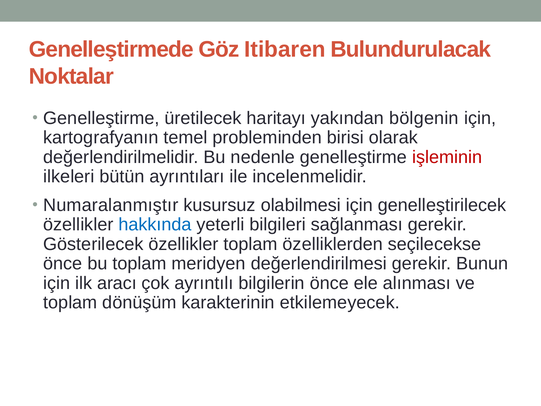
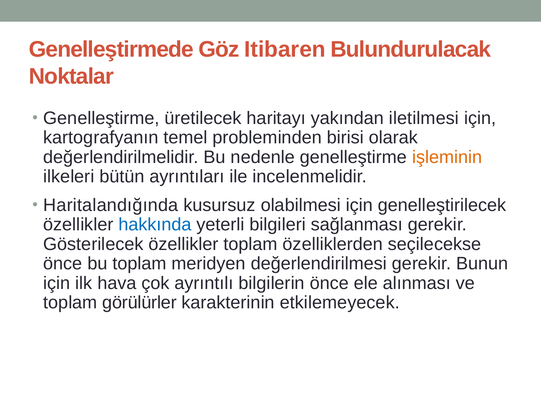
bölgenin: bölgenin -> iletilmesi
işleminin colour: red -> orange
Numaralanmıştır: Numaralanmıştır -> Haritalandığında
aracı: aracı -> hava
dönüşüm: dönüşüm -> görülürler
